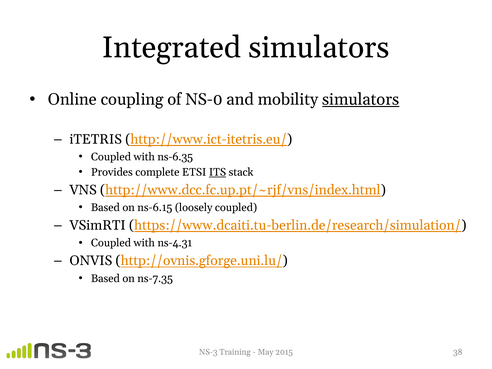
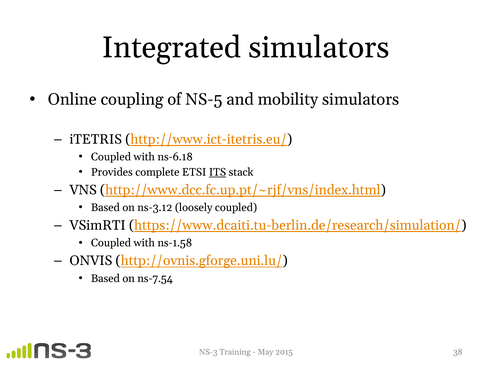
NS-0: NS-0 -> NS-5
simulators at (361, 100) underline: present -> none
ns-6.35: ns-6.35 -> ns-6.18
ns-6.15: ns-6.15 -> ns-3.12
ns-4.31: ns-4.31 -> ns-1.58
ns-7.35: ns-7.35 -> ns-7.54
